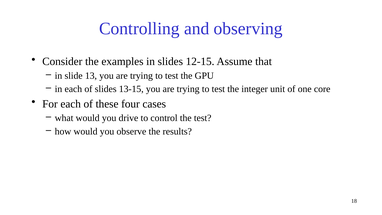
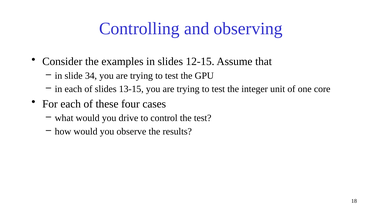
13: 13 -> 34
